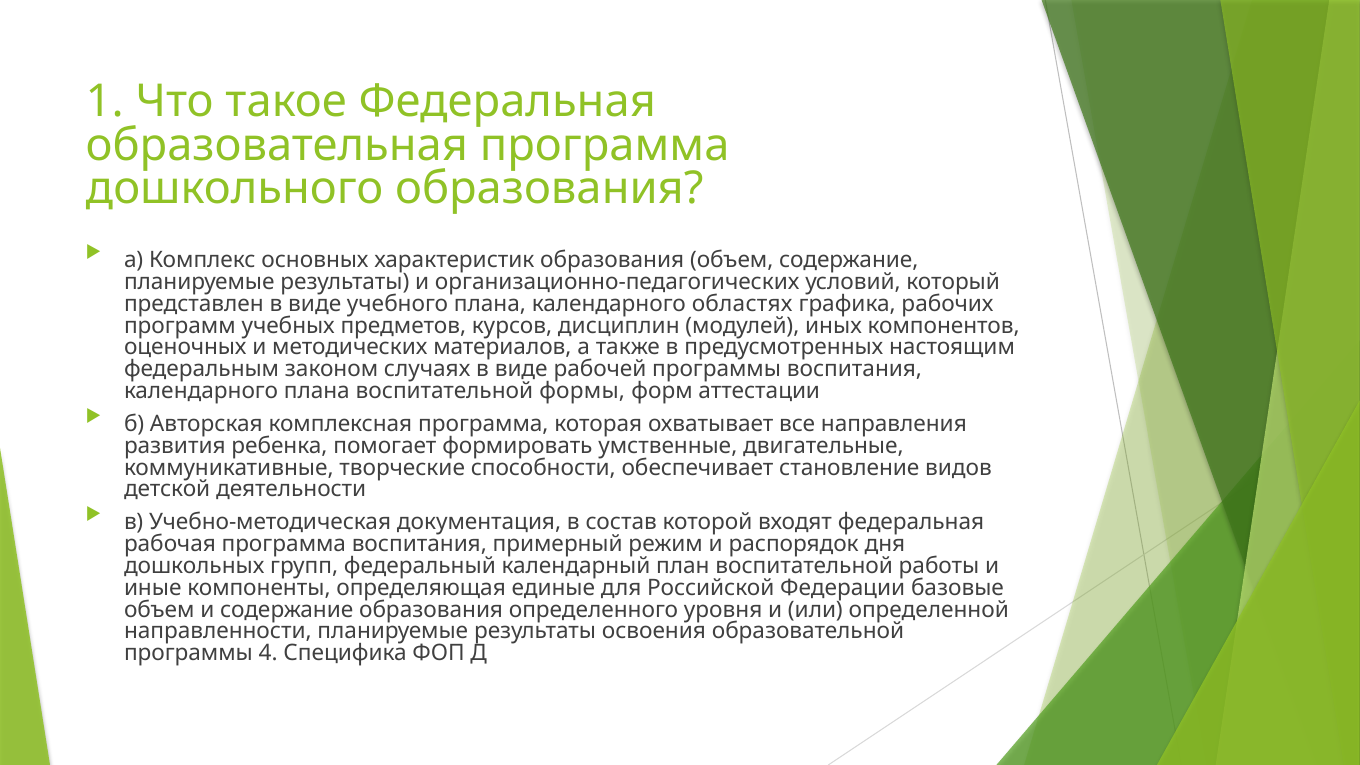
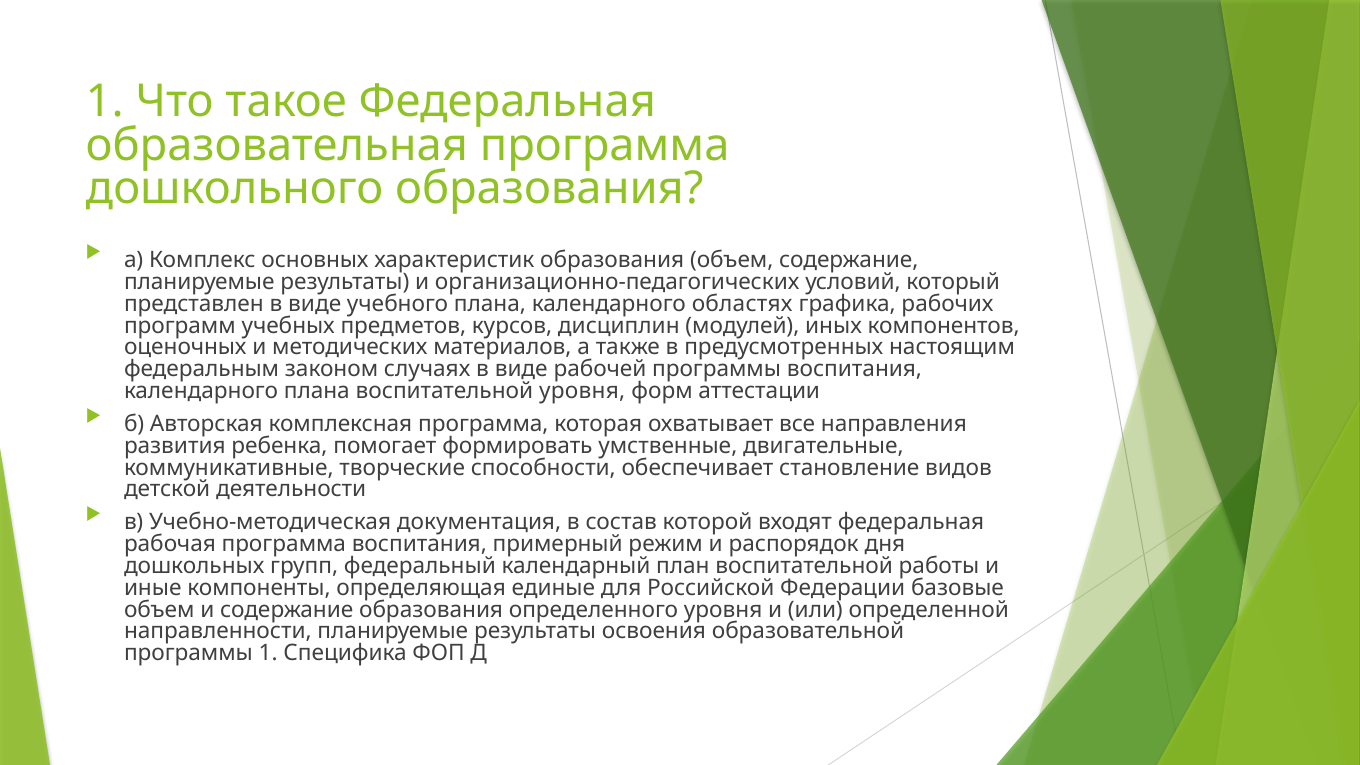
воспитательной формы: формы -> уровня
программы 4: 4 -> 1
